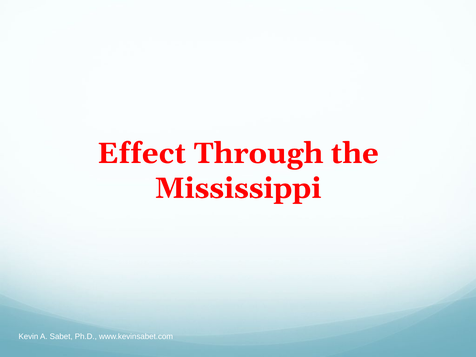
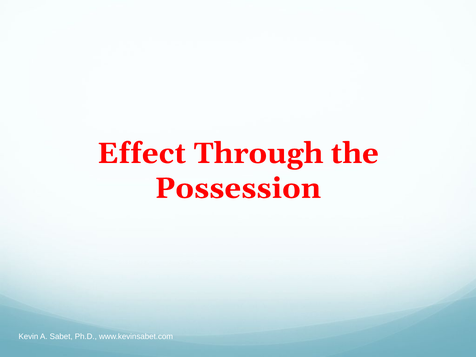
Mississippi: Mississippi -> Possession
